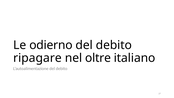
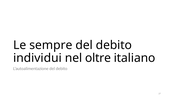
odierno: odierno -> sempre
ripagare: ripagare -> individui
